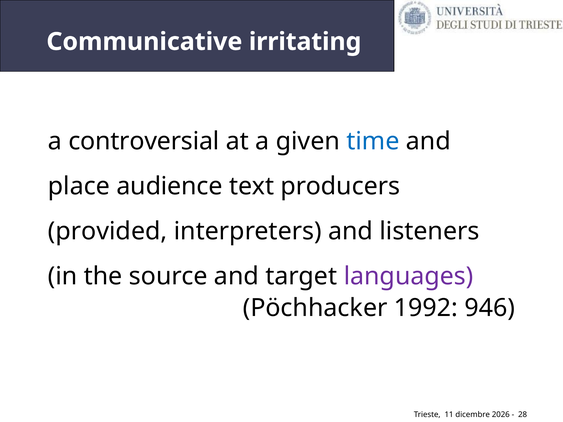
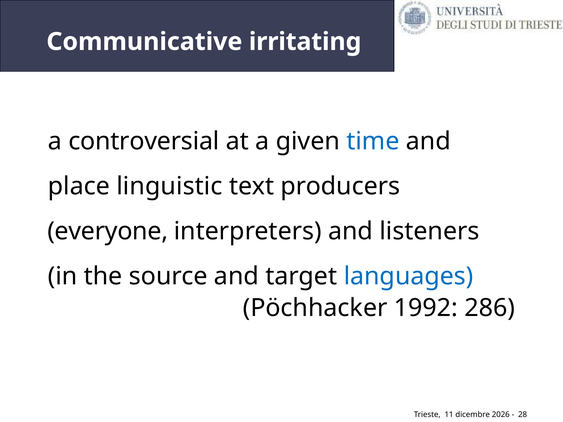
audience: audience -> linguistic
provided: provided -> everyone
languages colour: purple -> blue
946: 946 -> 286
